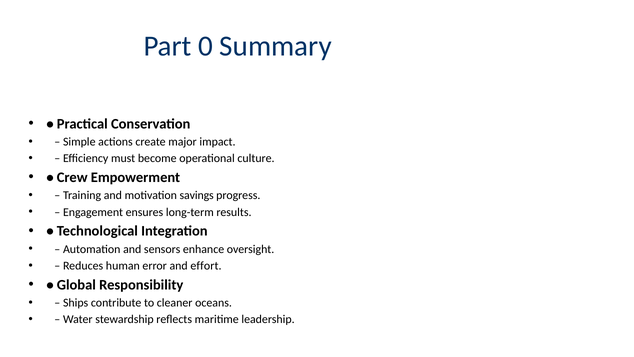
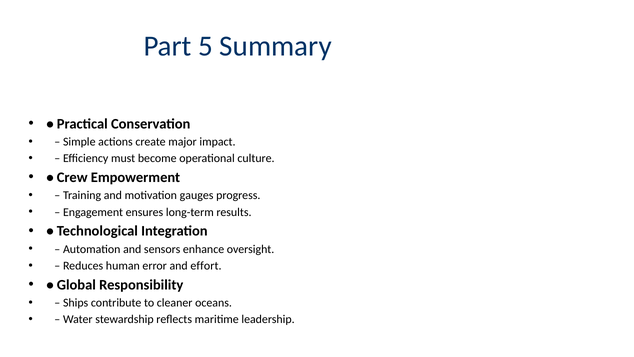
0: 0 -> 5
savings: savings -> gauges
